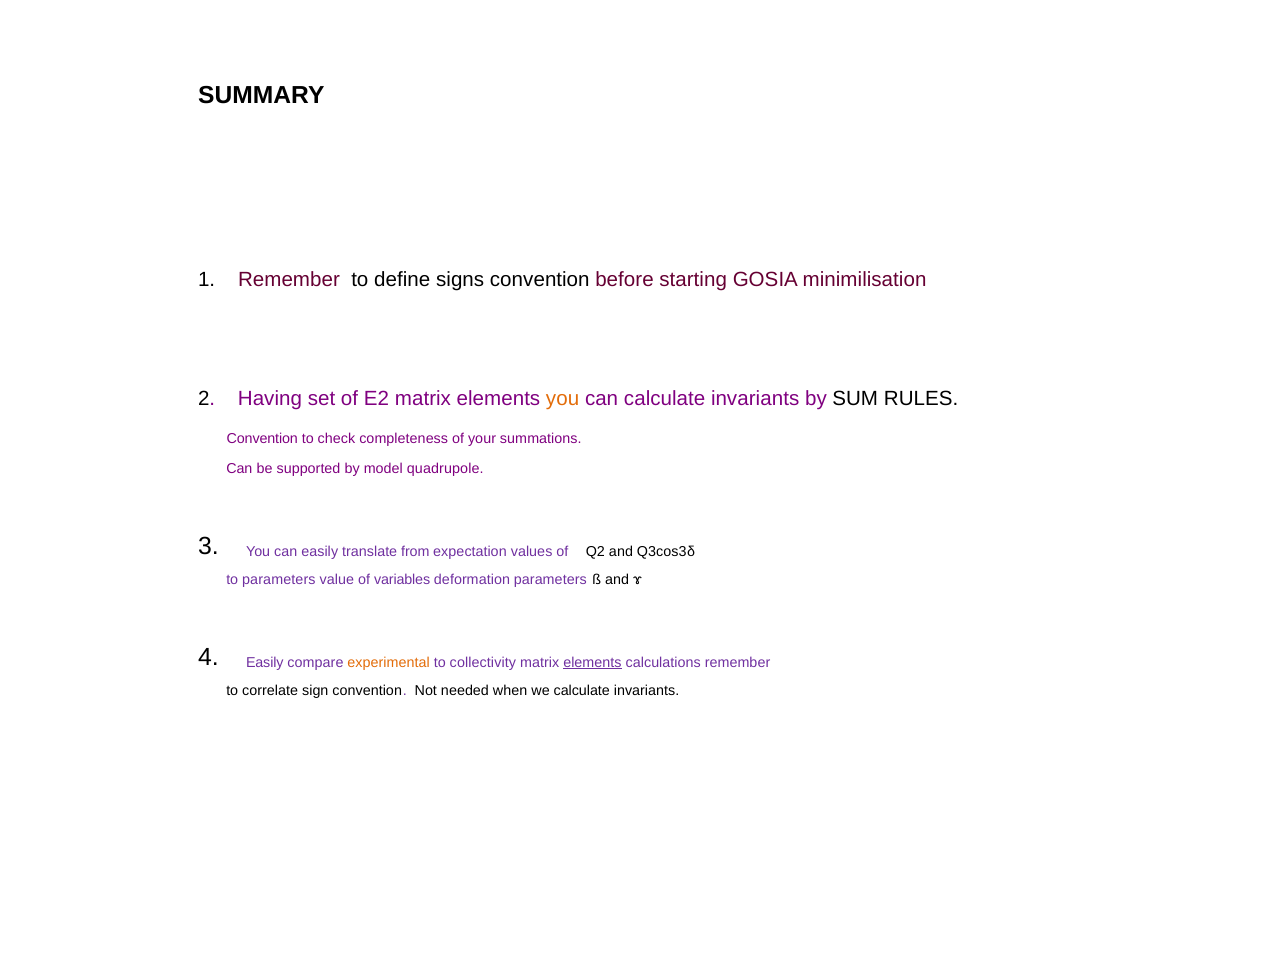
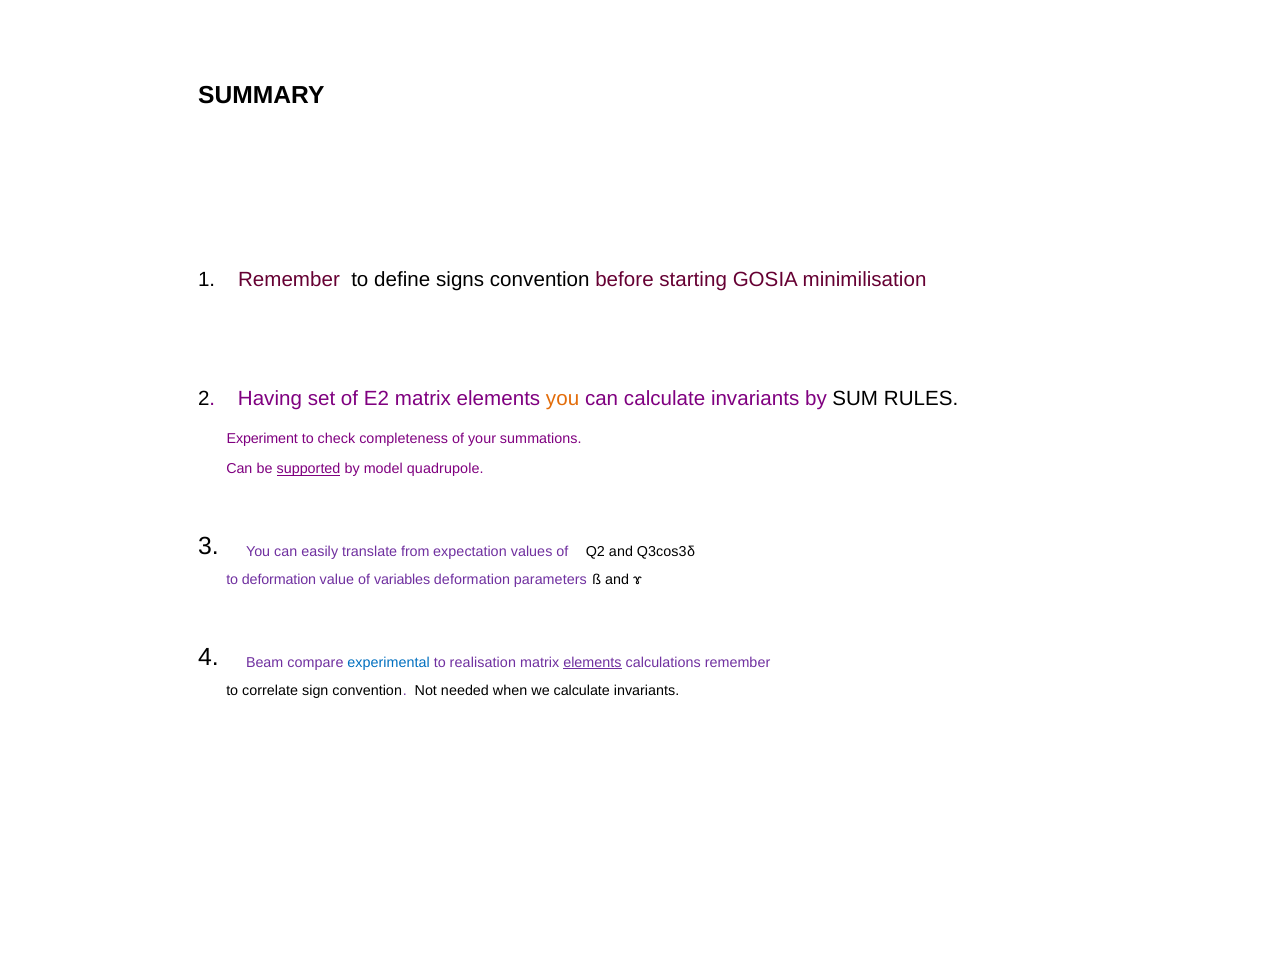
Convention at (262, 439): Convention -> Experiment
supported underline: none -> present
to parameters: parameters -> deformation
Easily at (265, 663): Easily -> Beam
experimental colour: orange -> blue
collectivity: collectivity -> realisation
